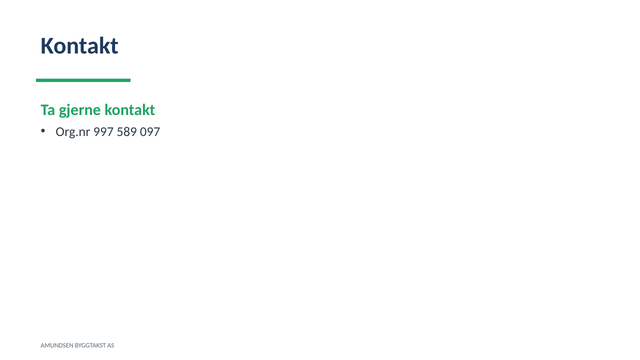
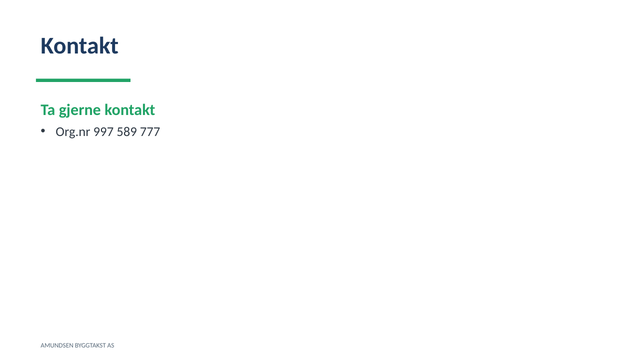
097: 097 -> 777
